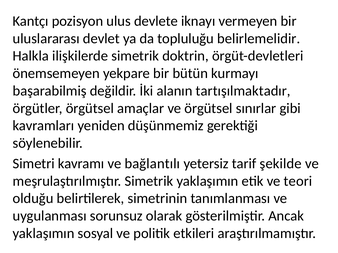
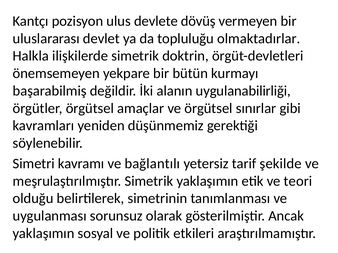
iknayı: iknayı -> dövüş
belirlemelidir: belirlemelidir -> olmaktadırlar
tartışılmaktadır: tartışılmaktadır -> uygulanabilirliği
